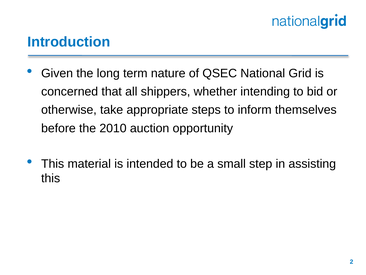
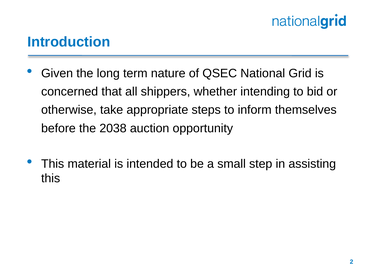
2010: 2010 -> 2038
